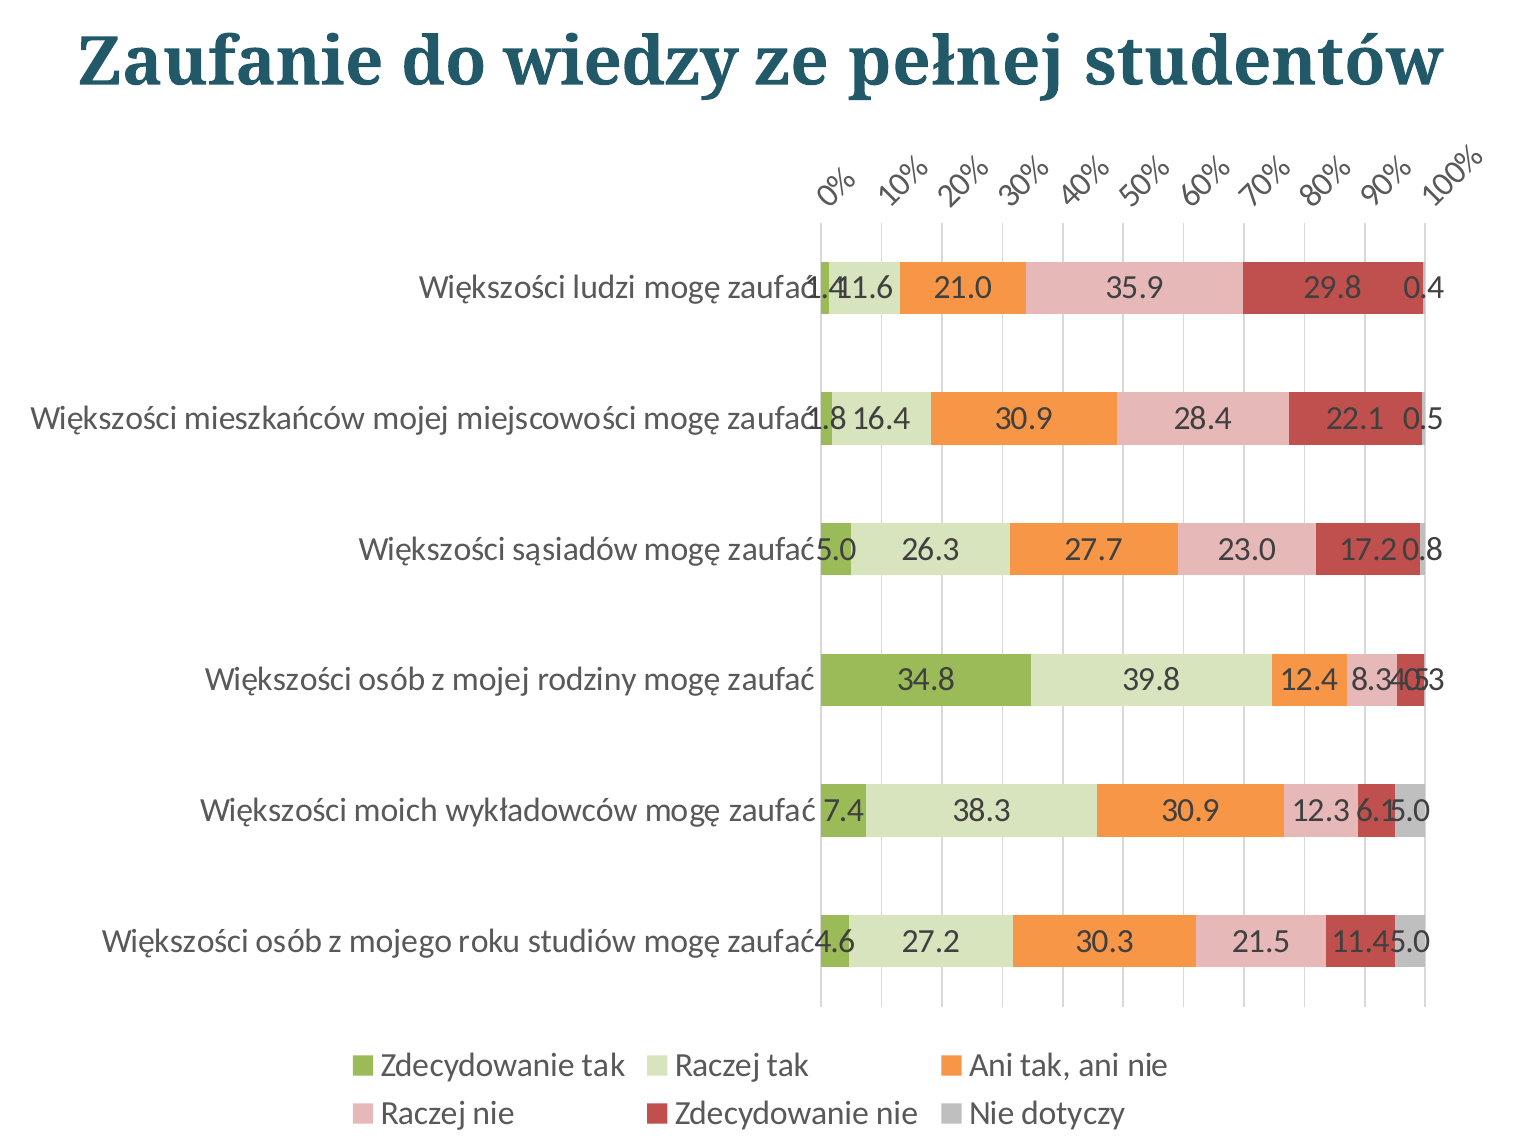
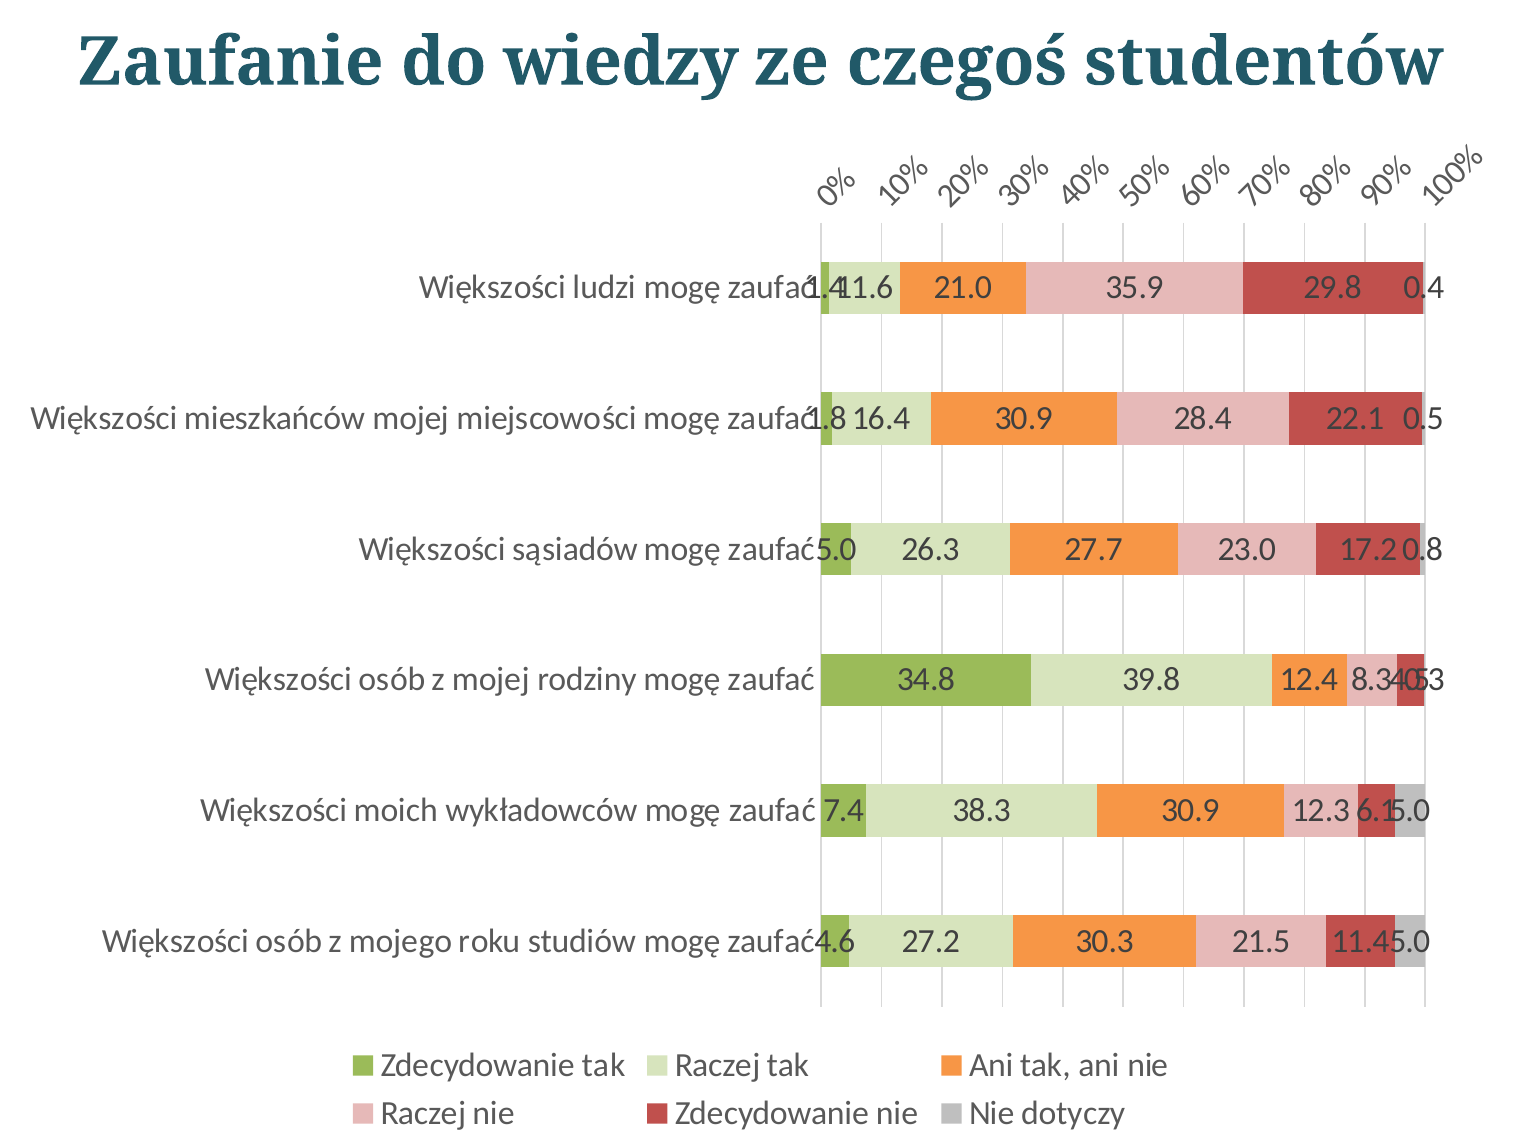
pełnej: pełnej -> czegoś
